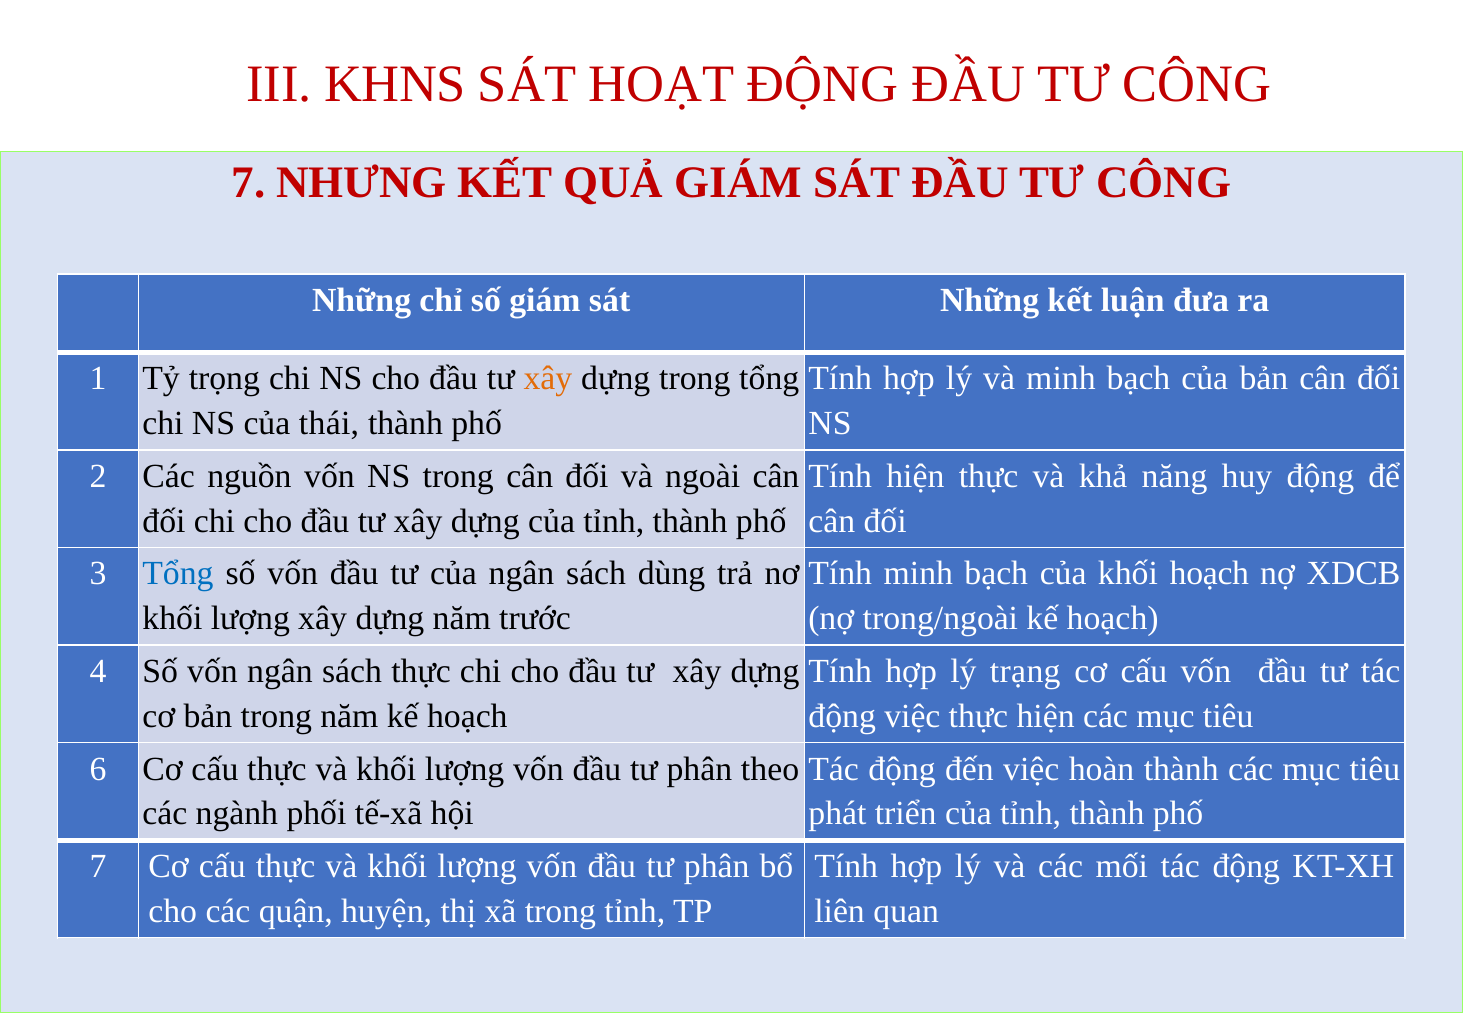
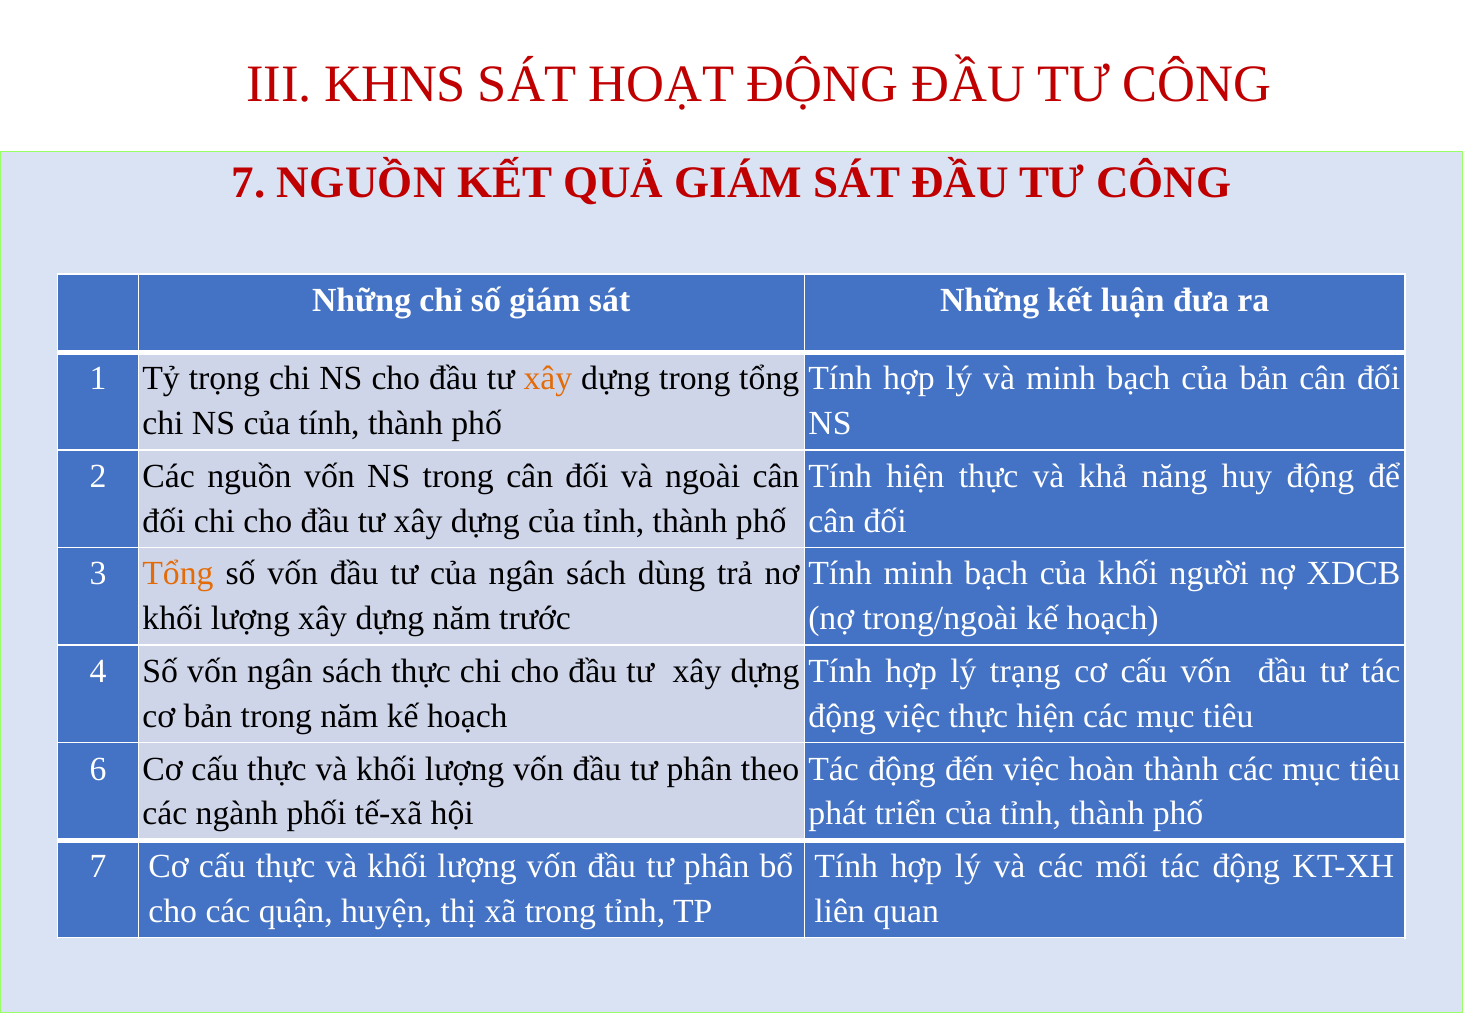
7 NHƯNG: NHƯNG -> NGUỒN
của thái: thái -> tính
Tổng at (178, 574) colour: blue -> orange
khối hoạch: hoạch -> người
